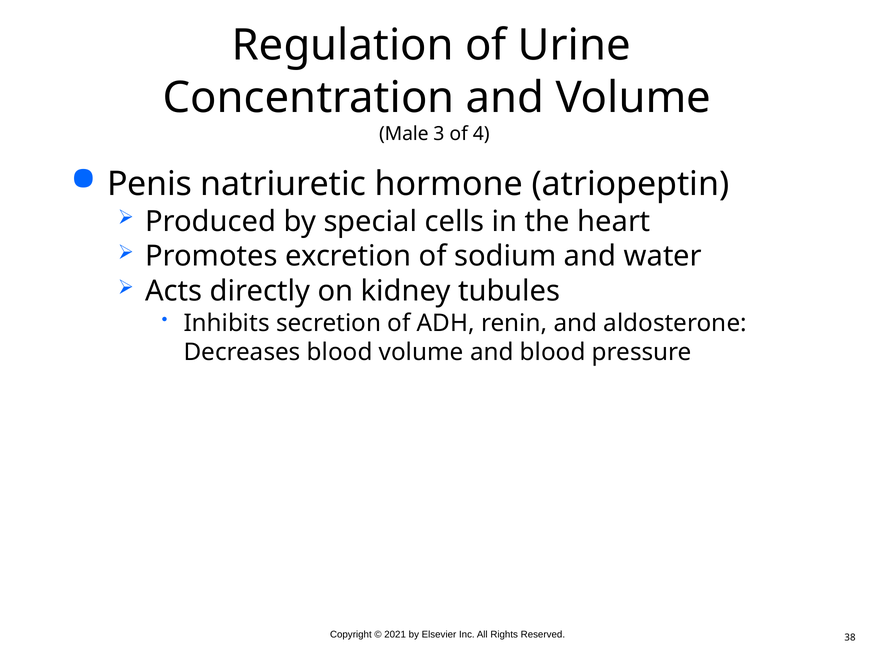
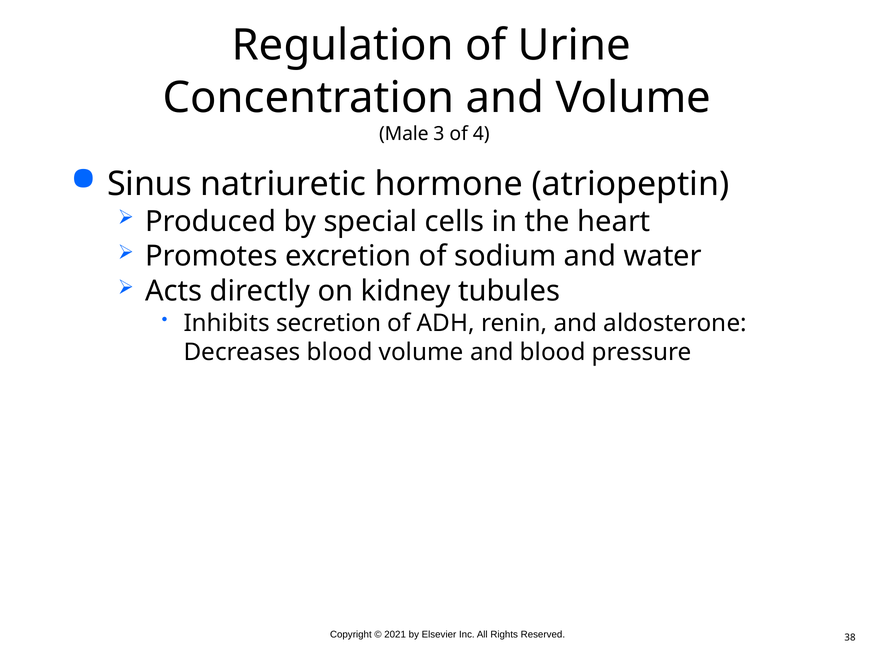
Penis: Penis -> Sinus
